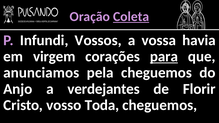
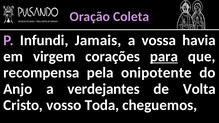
Coleta underline: present -> none
Vossos: Vossos -> Jamais
anunciamos: anunciamos -> recompensa
pela cheguemos: cheguemos -> onipotente
Florir: Florir -> Volta
